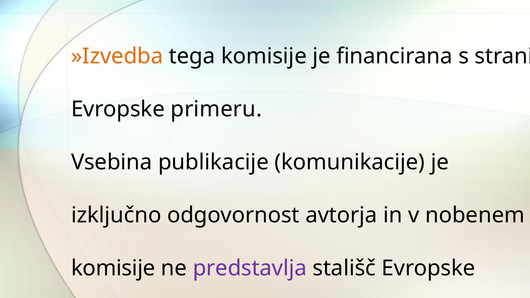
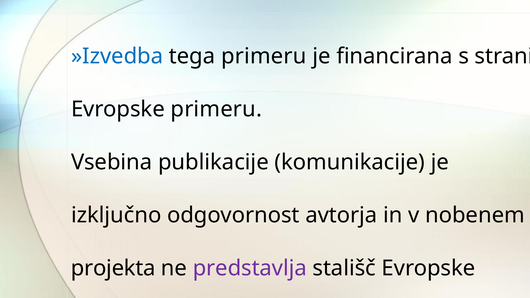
»Izvedba colour: orange -> blue
tega komisije: komisije -> primeru
komisije at (113, 268): komisije -> projekta
